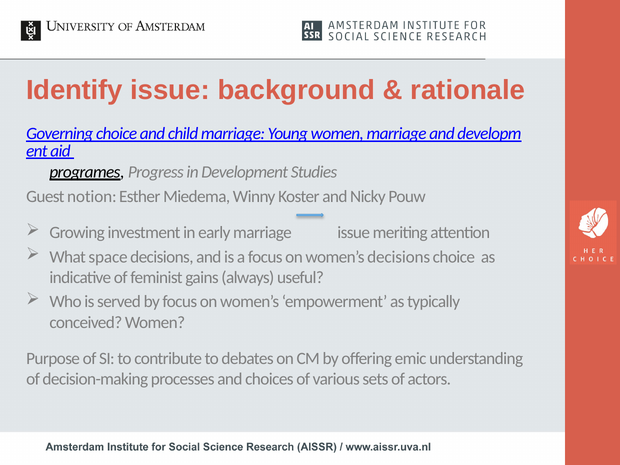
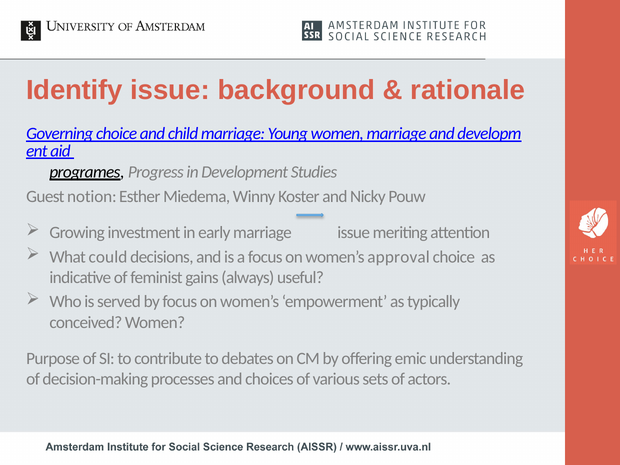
space: space -> could
women’s decisions: decisions -> approval
